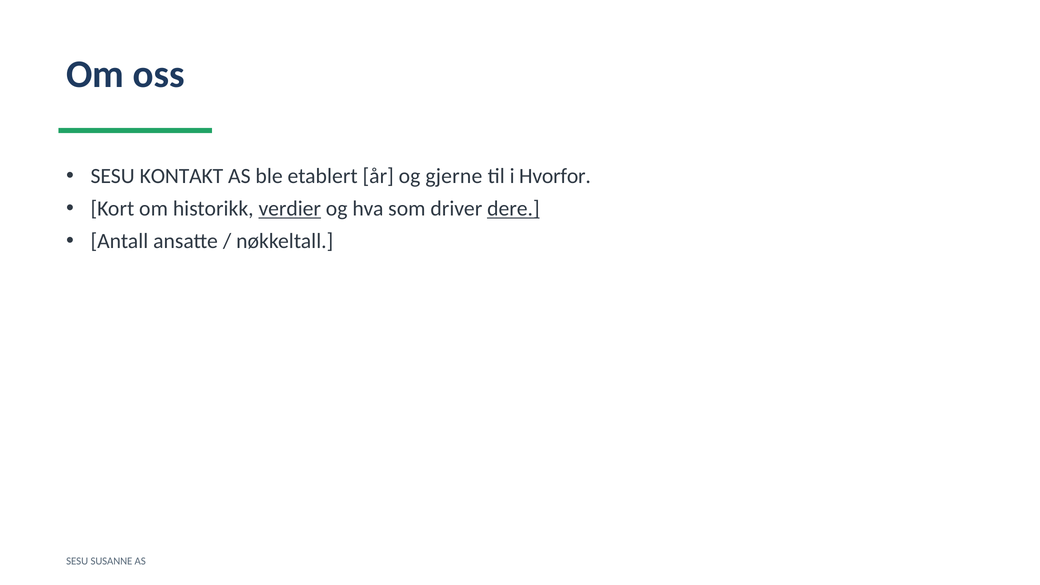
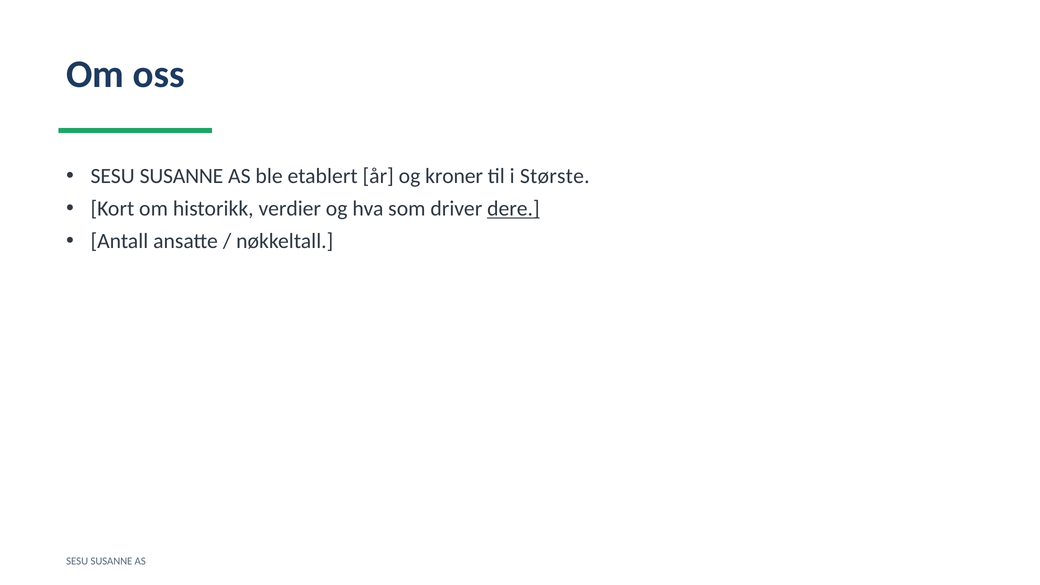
KONTAKT at (181, 176): KONTAKT -> SUSANNE
gjerne: gjerne -> kroner
Hvorfor: Hvorfor -> Største
verdier underline: present -> none
